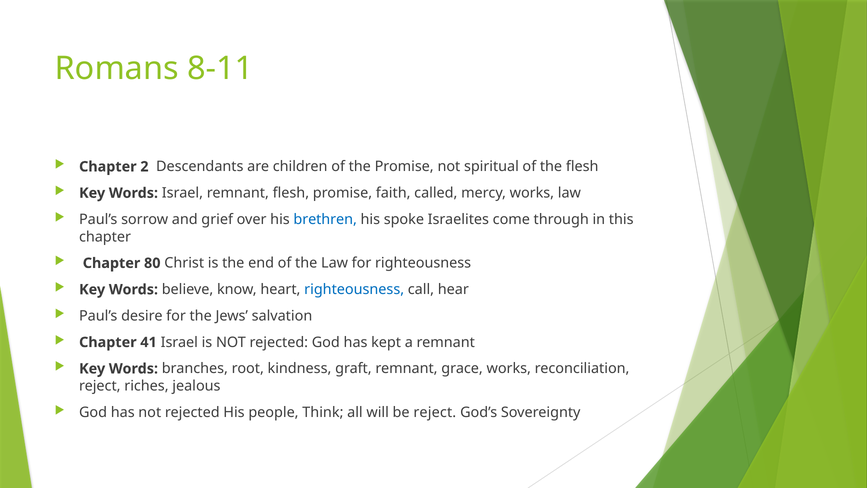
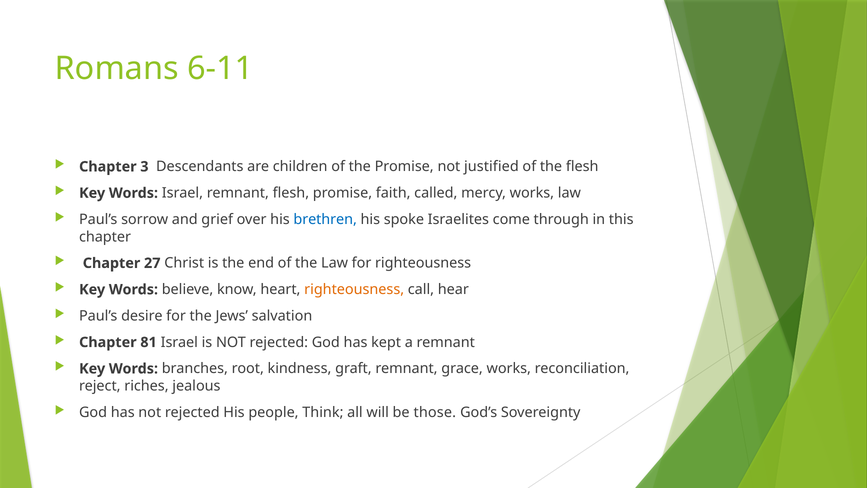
8-11: 8-11 -> 6-11
2: 2 -> 3
spiritual: spiritual -> justified
80: 80 -> 27
righteousness at (354, 289) colour: blue -> orange
41: 41 -> 81
be reject: reject -> those
